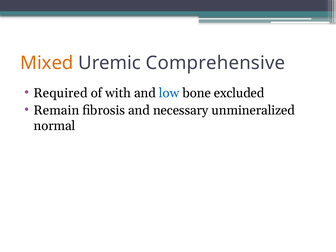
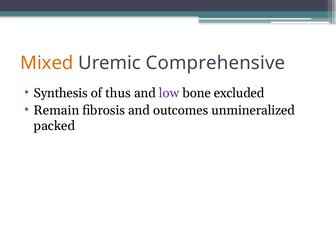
Required: Required -> Synthesis
with: with -> thus
low colour: blue -> purple
necessary: necessary -> outcomes
normal: normal -> packed
